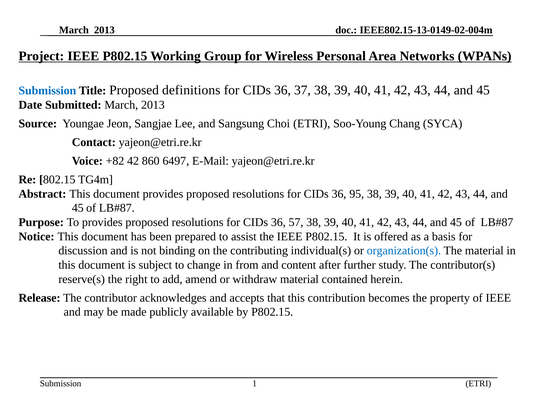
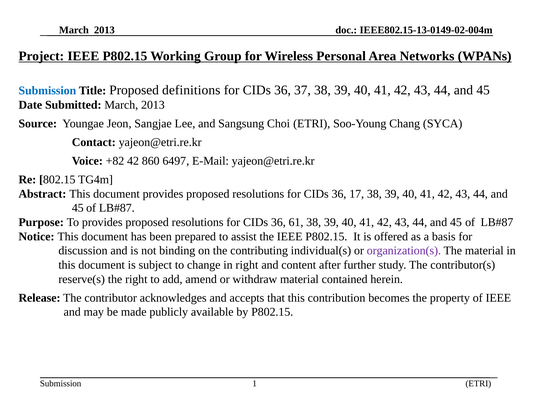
95: 95 -> 17
57: 57 -> 61
organization(s colour: blue -> purple
in from: from -> right
